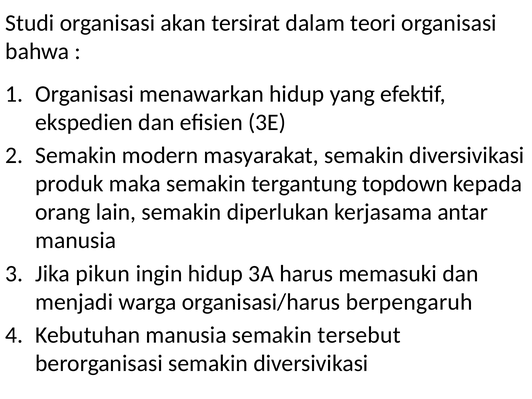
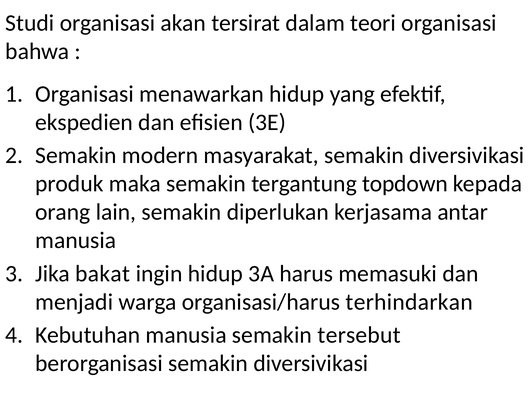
pikun: pikun -> bakat
berpengaruh: berpengaruh -> terhindarkan
